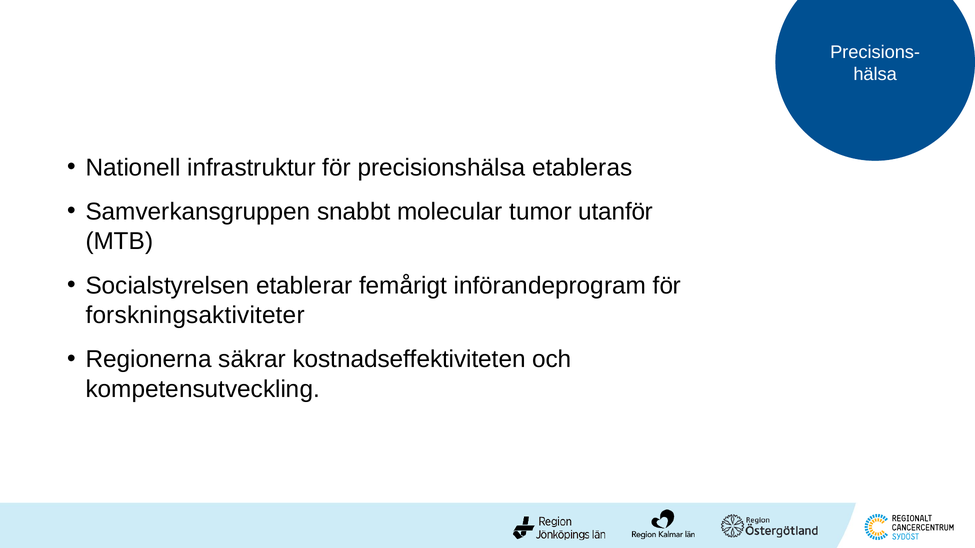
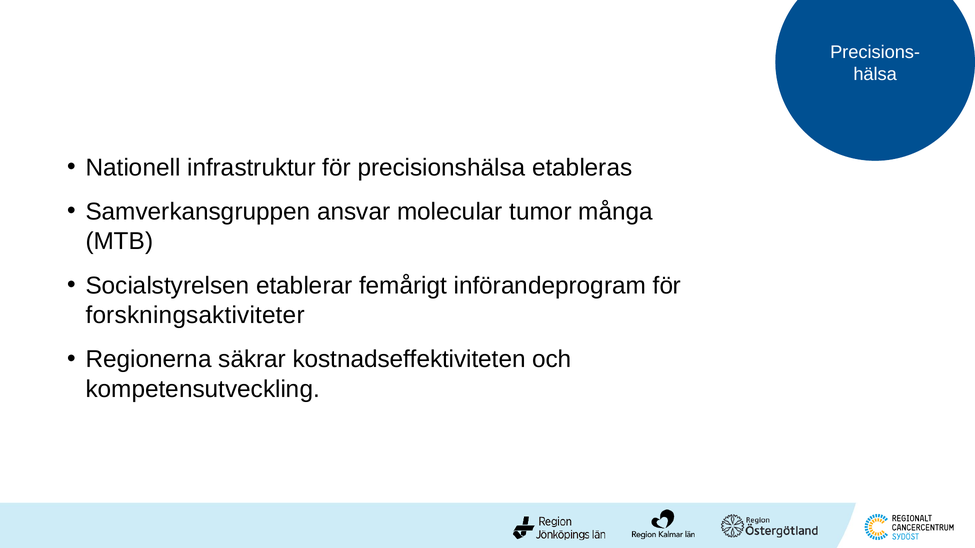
snabbt: snabbt -> ansvar
utanför: utanför -> många
